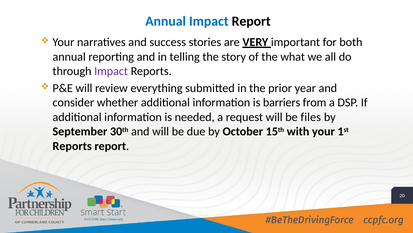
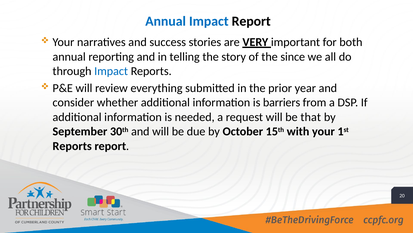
what: what -> since
Impact at (111, 71) colour: purple -> blue
files: files -> that
